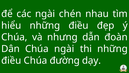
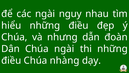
chén: chén -> nguy
đường: đường -> nhàng
